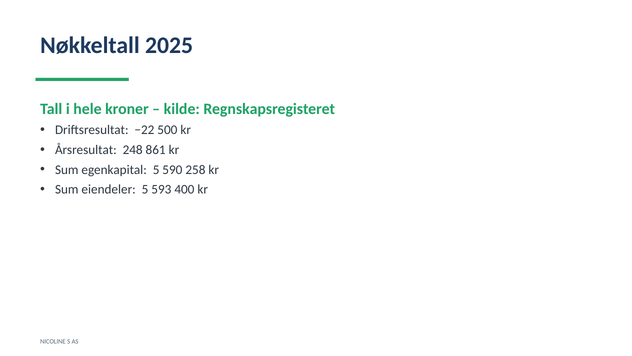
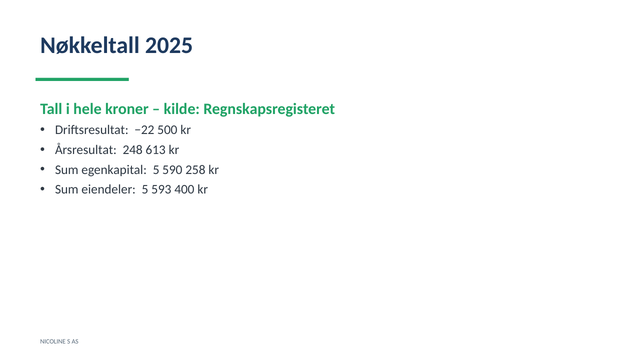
861: 861 -> 613
